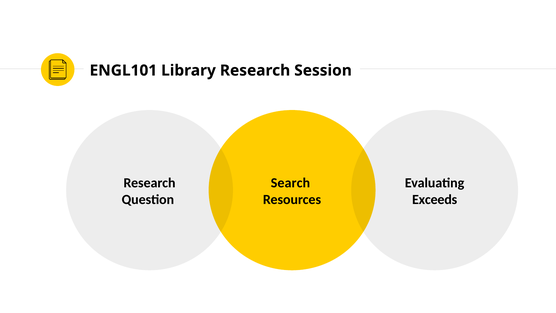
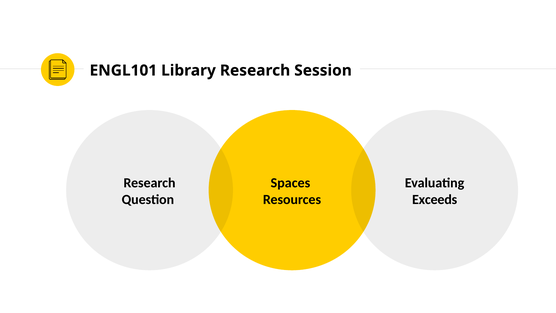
Search: Search -> Spaces
